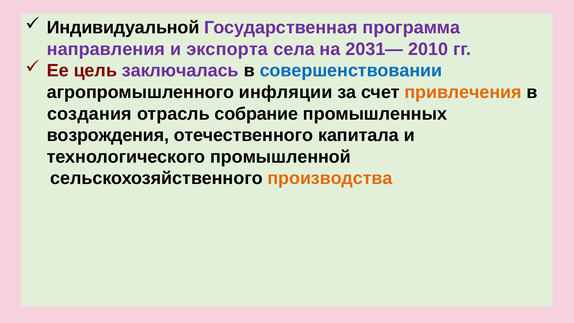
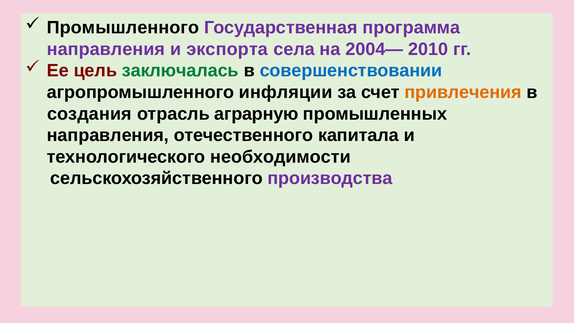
Индивидуальной: Индивидуальной -> Промышленного
2031—: 2031— -> 2004—
заключалась colour: purple -> green
собрание: собрание -> аграрную
возрождения at (108, 135): возрождения -> направления
промышленной: промышленной -> необходимости
производства colour: orange -> purple
